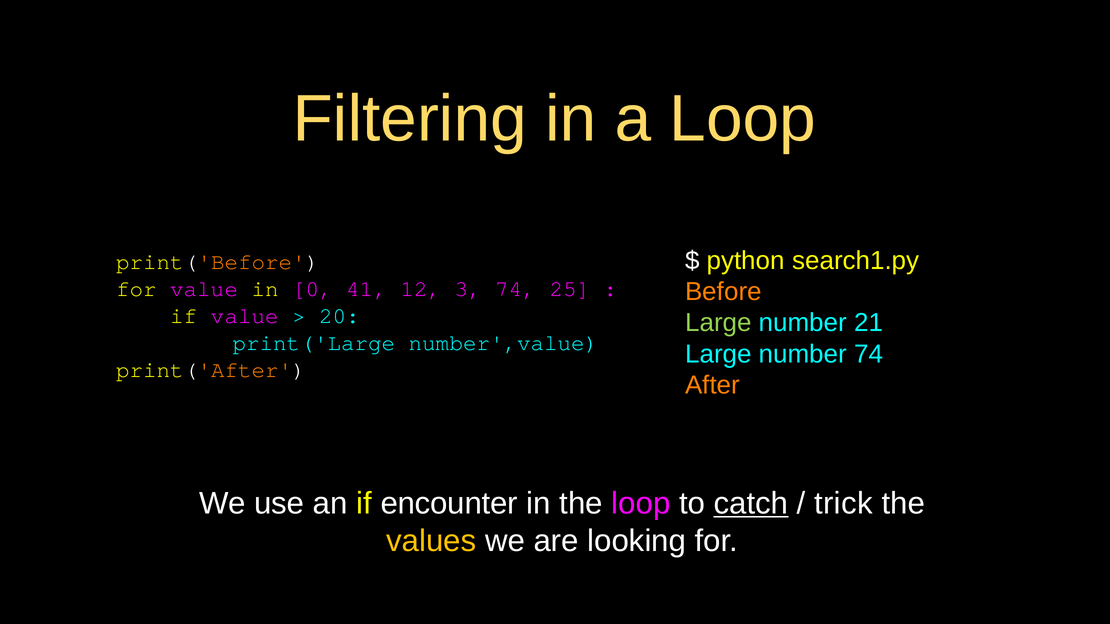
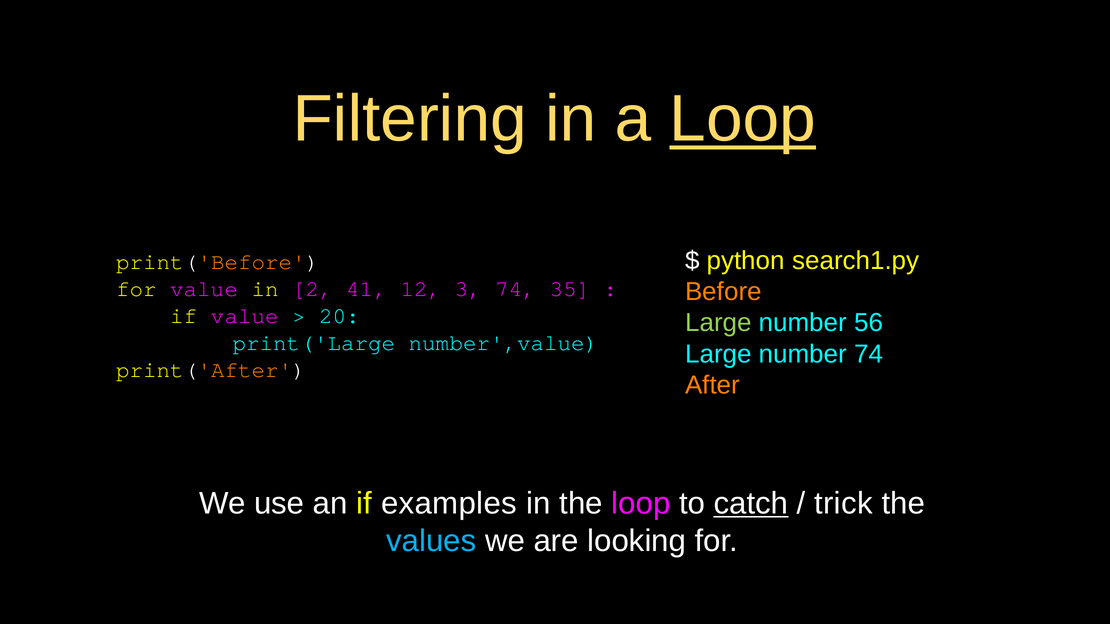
Loop at (743, 119) underline: none -> present
0: 0 -> 2
25: 25 -> 35
21: 21 -> 56
encounter: encounter -> examples
values colour: yellow -> light blue
